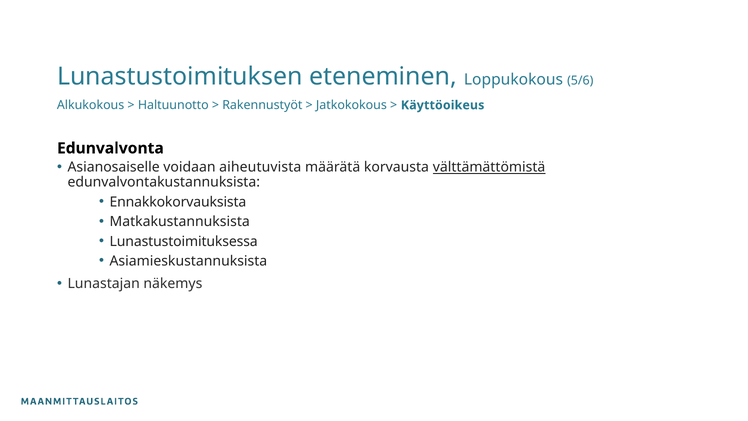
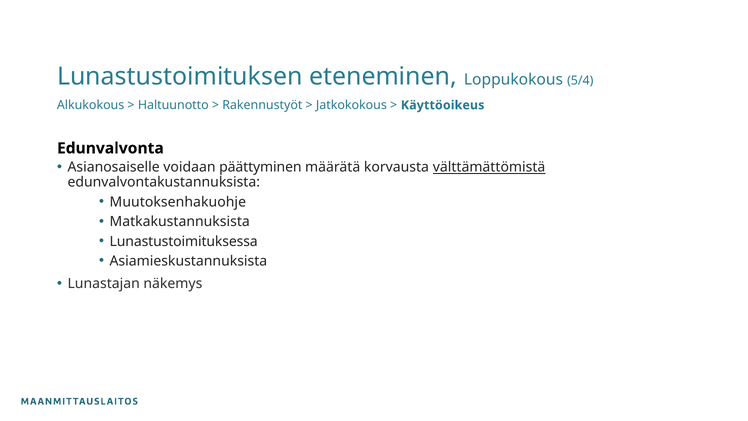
5/6: 5/6 -> 5/4
aiheutuvista: aiheutuvista -> päättyminen
Ennakkokorvauksista: Ennakkokorvauksista -> Muutoksenhakuohje
